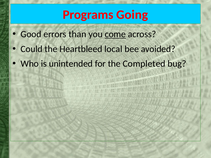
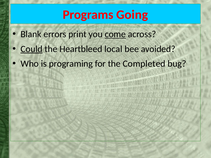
Good: Good -> Blank
than: than -> print
Could underline: none -> present
unintended: unintended -> programing
